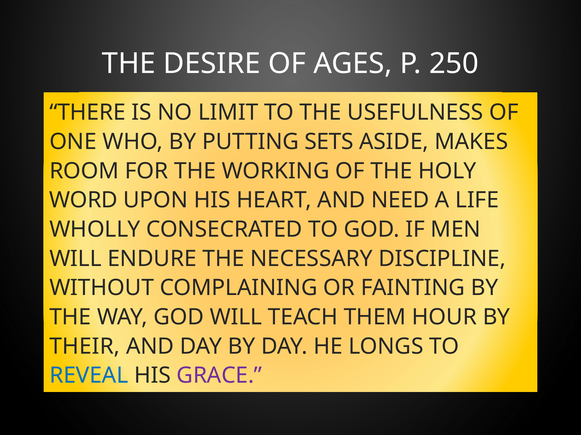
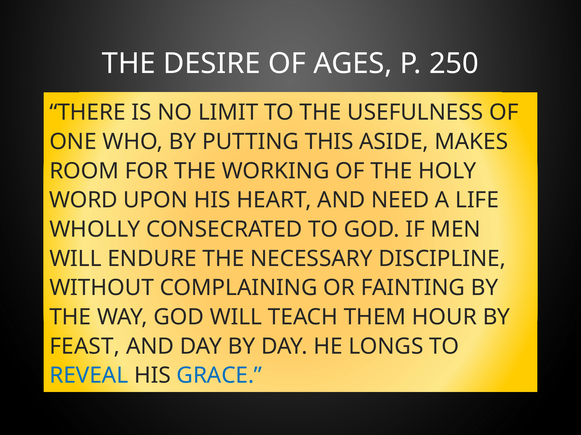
SETS: SETS -> THIS
THEIR: THEIR -> FEAST
GRACE colour: purple -> blue
